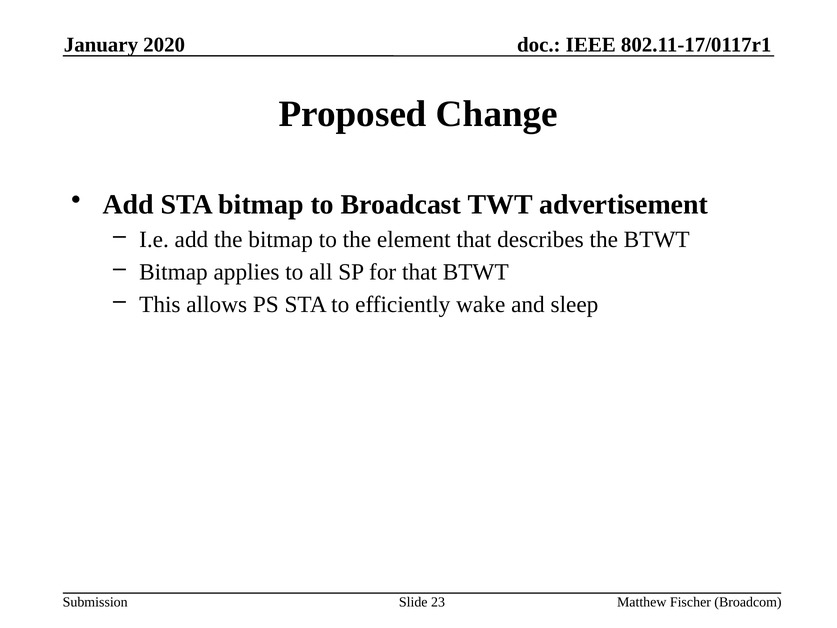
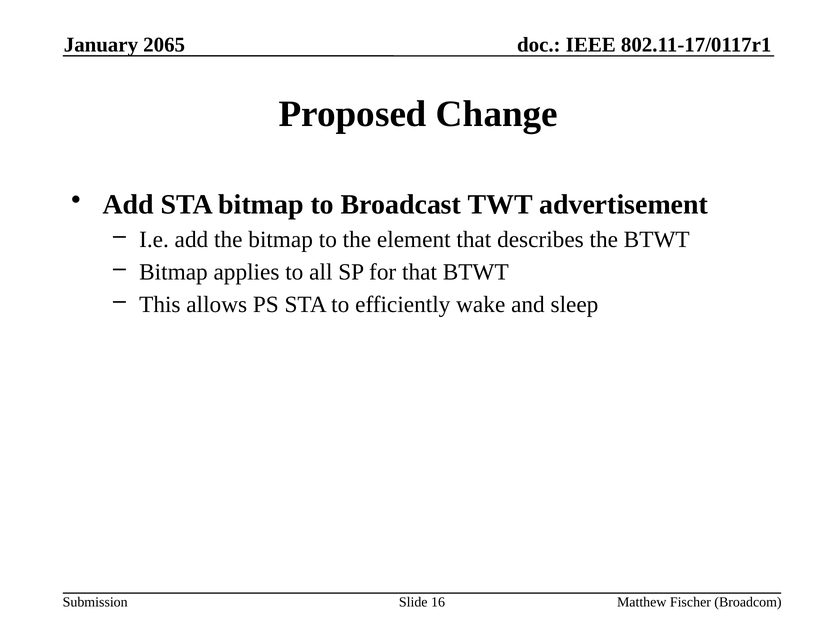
2020: 2020 -> 2065
23: 23 -> 16
